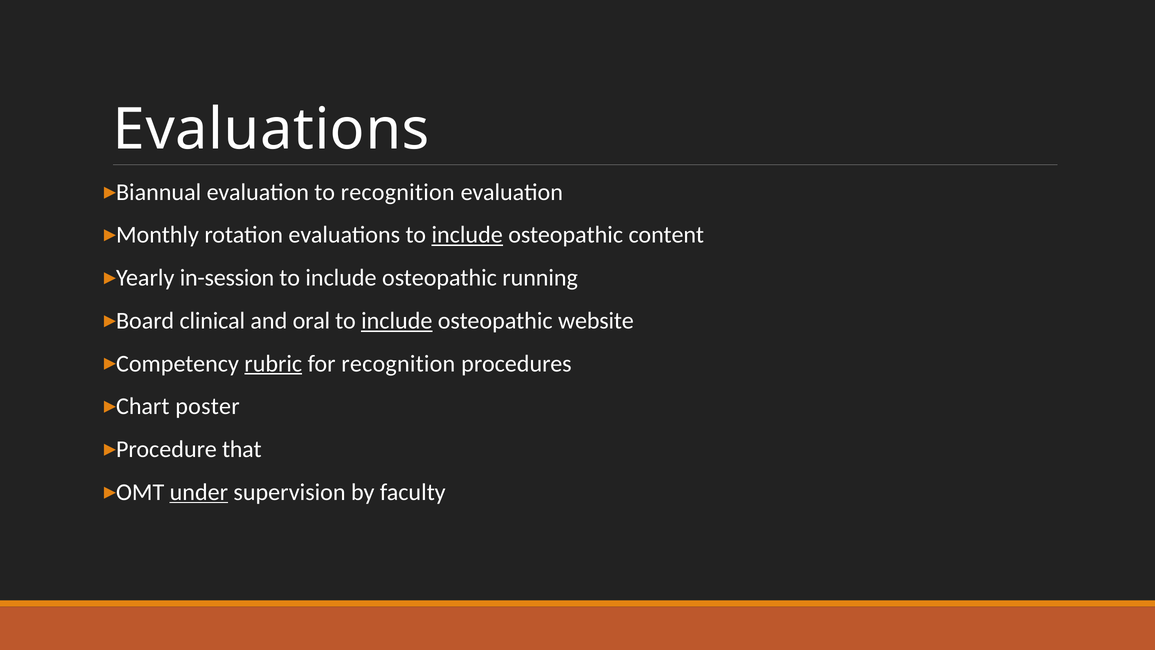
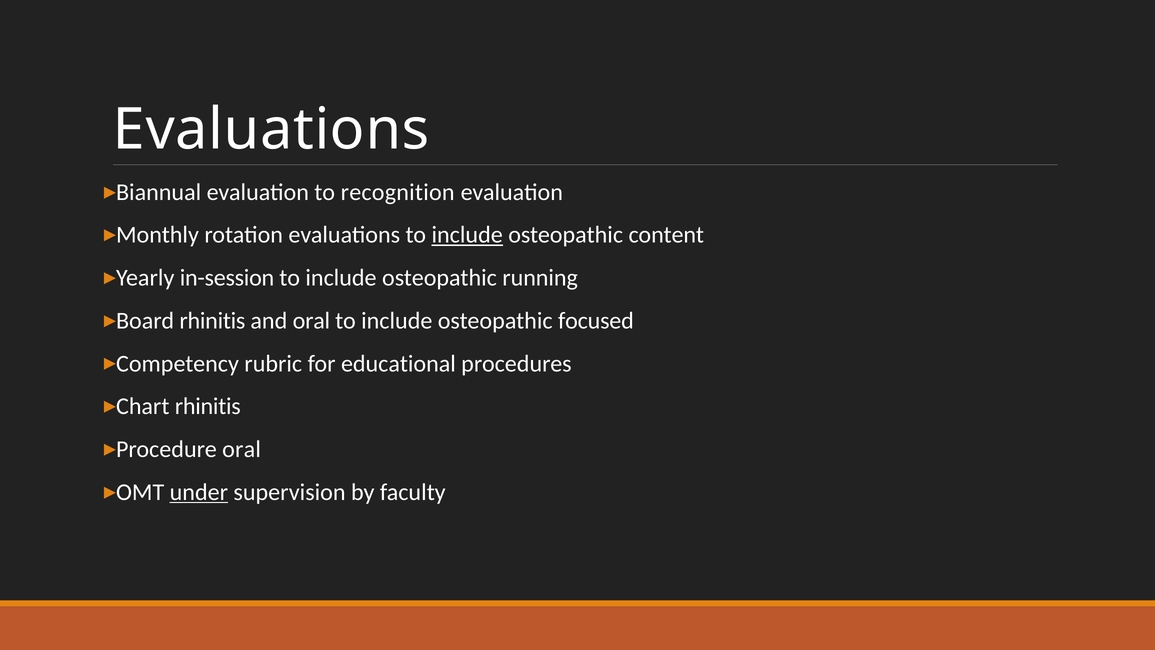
clinical at (212, 321): clinical -> rhinitis
include at (397, 321) underline: present -> none
website: website -> focused
rubric underline: present -> none
for recognition: recognition -> educational
poster at (208, 406): poster -> rhinitis
that at (242, 449): that -> oral
